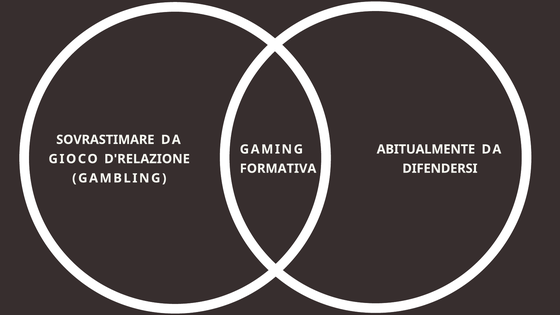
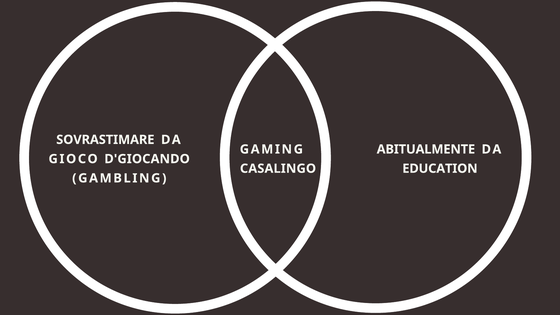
D'RELAZIONE: D'RELAZIONE -> D'GIOCANDO
FORMATIVA: FORMATIVA -> CASALINGO
DIFENDERSI: DIFENDERSI -> EDUCATION
